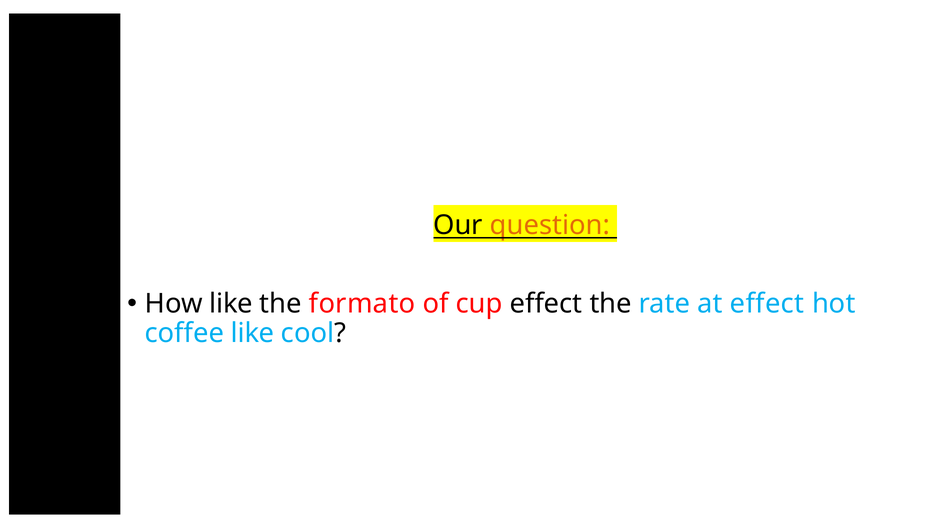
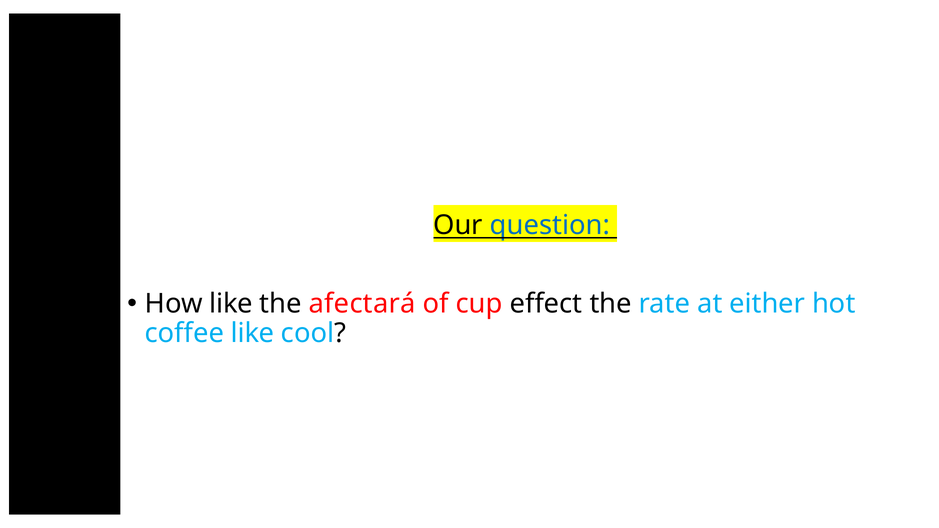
question colour: orange -> blue
formato: formato -> afectará
at effect: effect -> either
